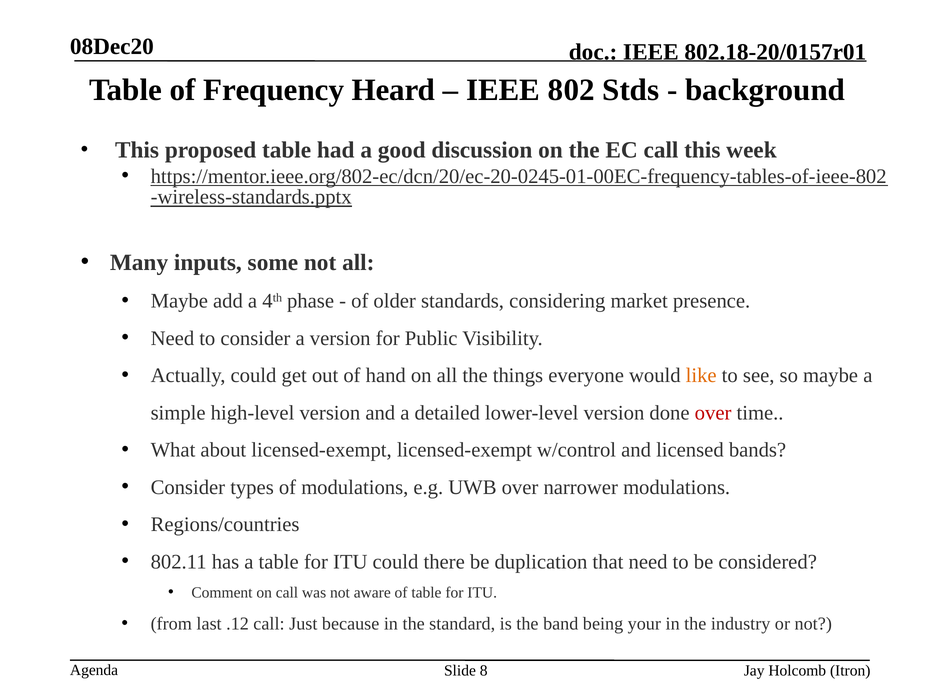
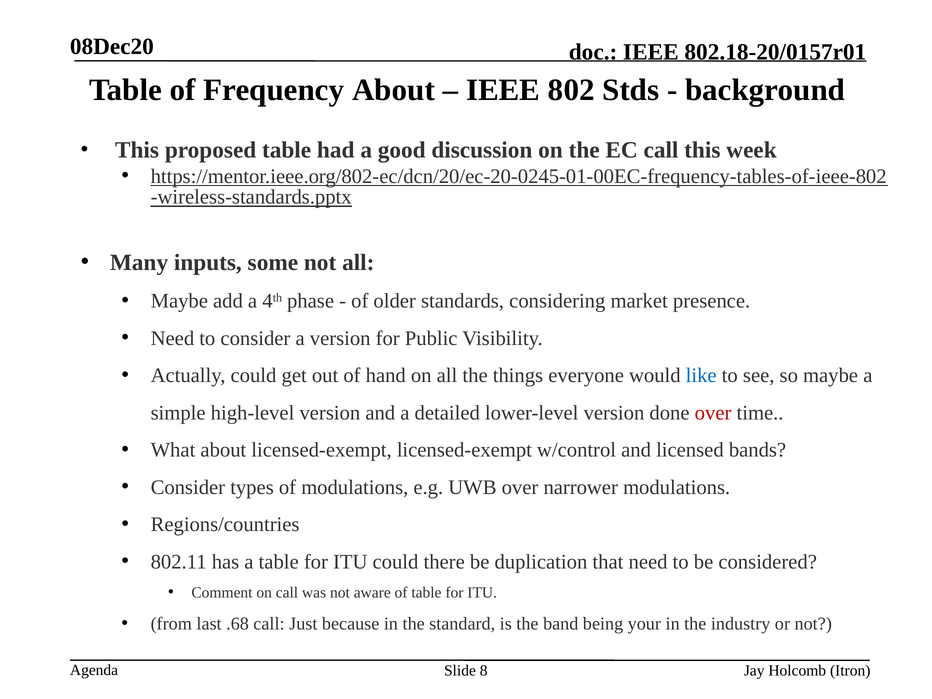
Frequency Heard: Heard -> About
like colour: orange -> blue
.12: .12 -> .68
